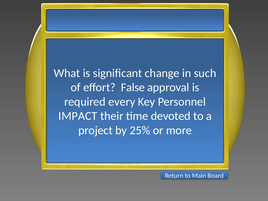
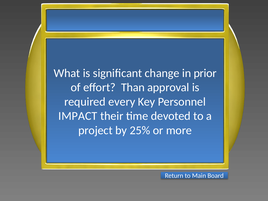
such: such -> prior
False: False -> Than
